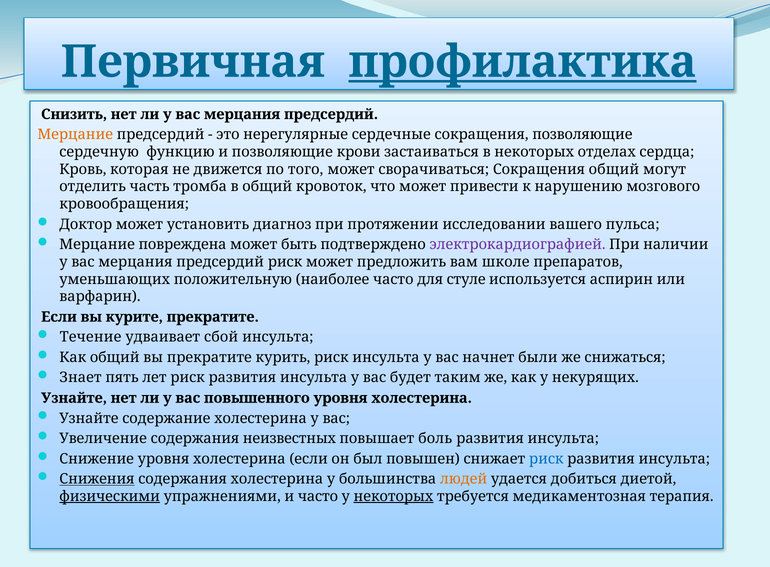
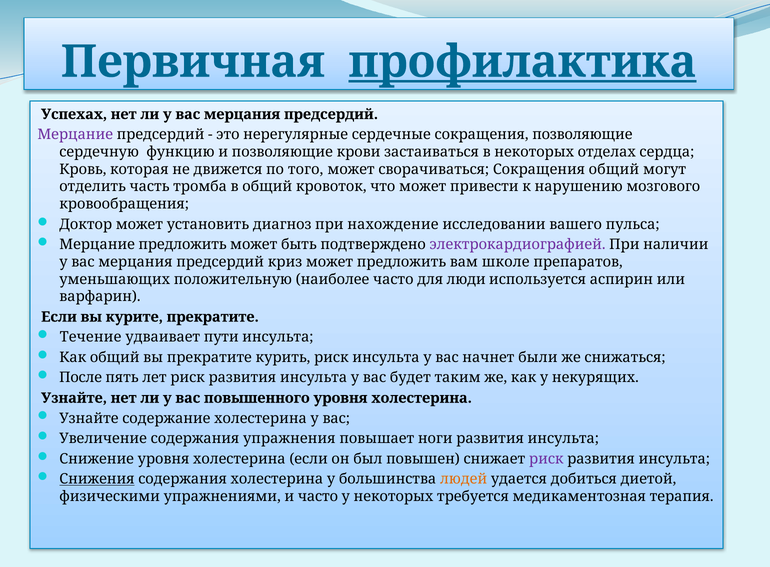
Снизить: Снизить -> Успехах
Мерцание at (75, 135) colour: orange -> purple
протяжении: протяжении -> нахождение
Мерцание повреждена: повреждена -> предложить
предсердий риск: риск -> криз
стуле: стуле -> люди
сбой: сбой -> пути
Знает: Знает -> После
неизвестных: неизвестных -> упражнения
боль: боль -> ноги
риск at (546, 459) colour: blue -> purple
физическими underline: present -> none
некоторых at (393, 497) underline: present -> none
